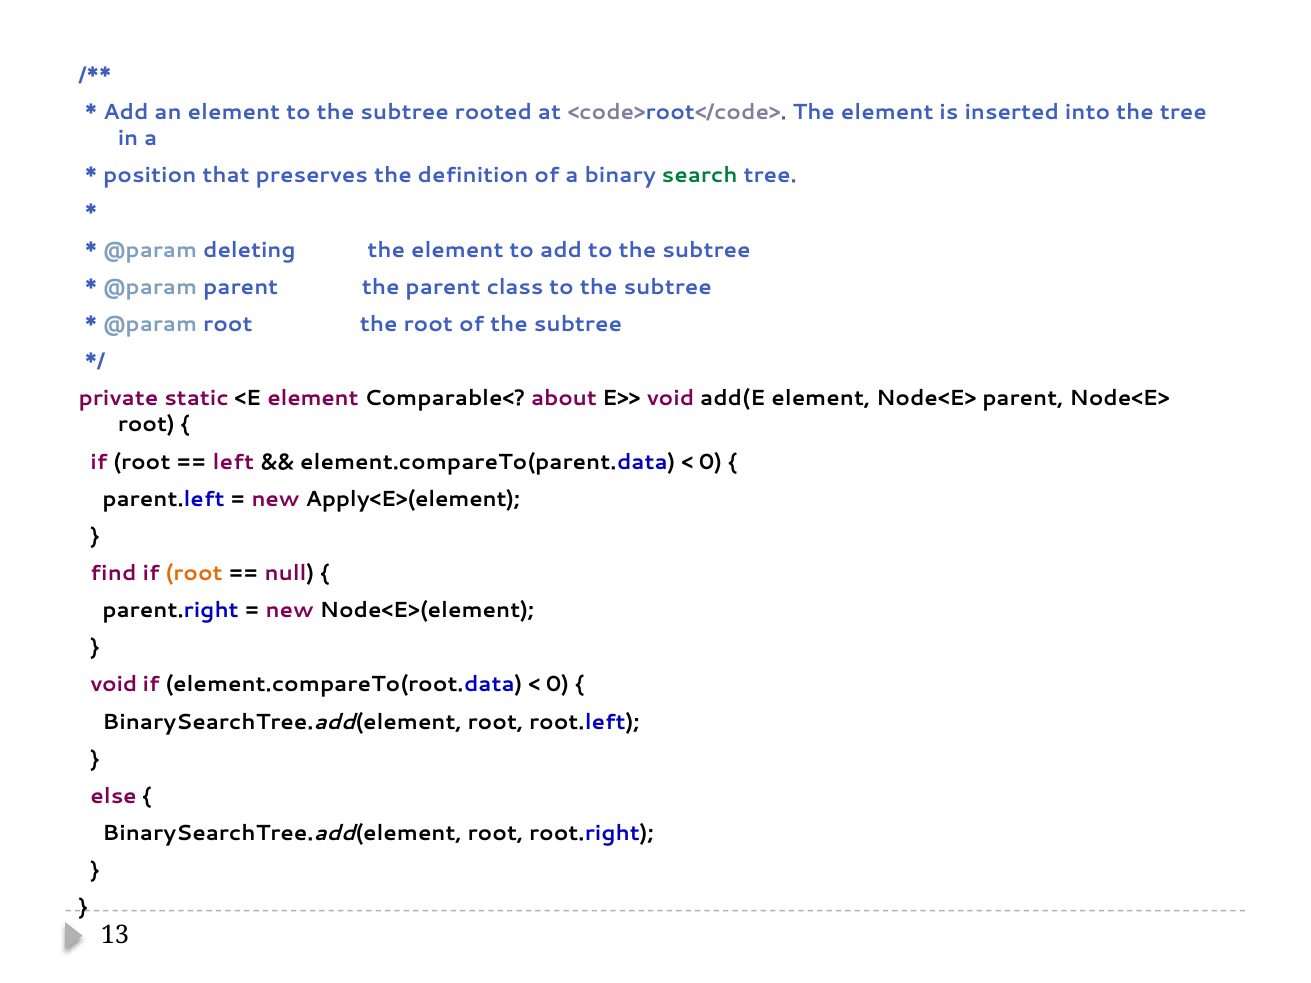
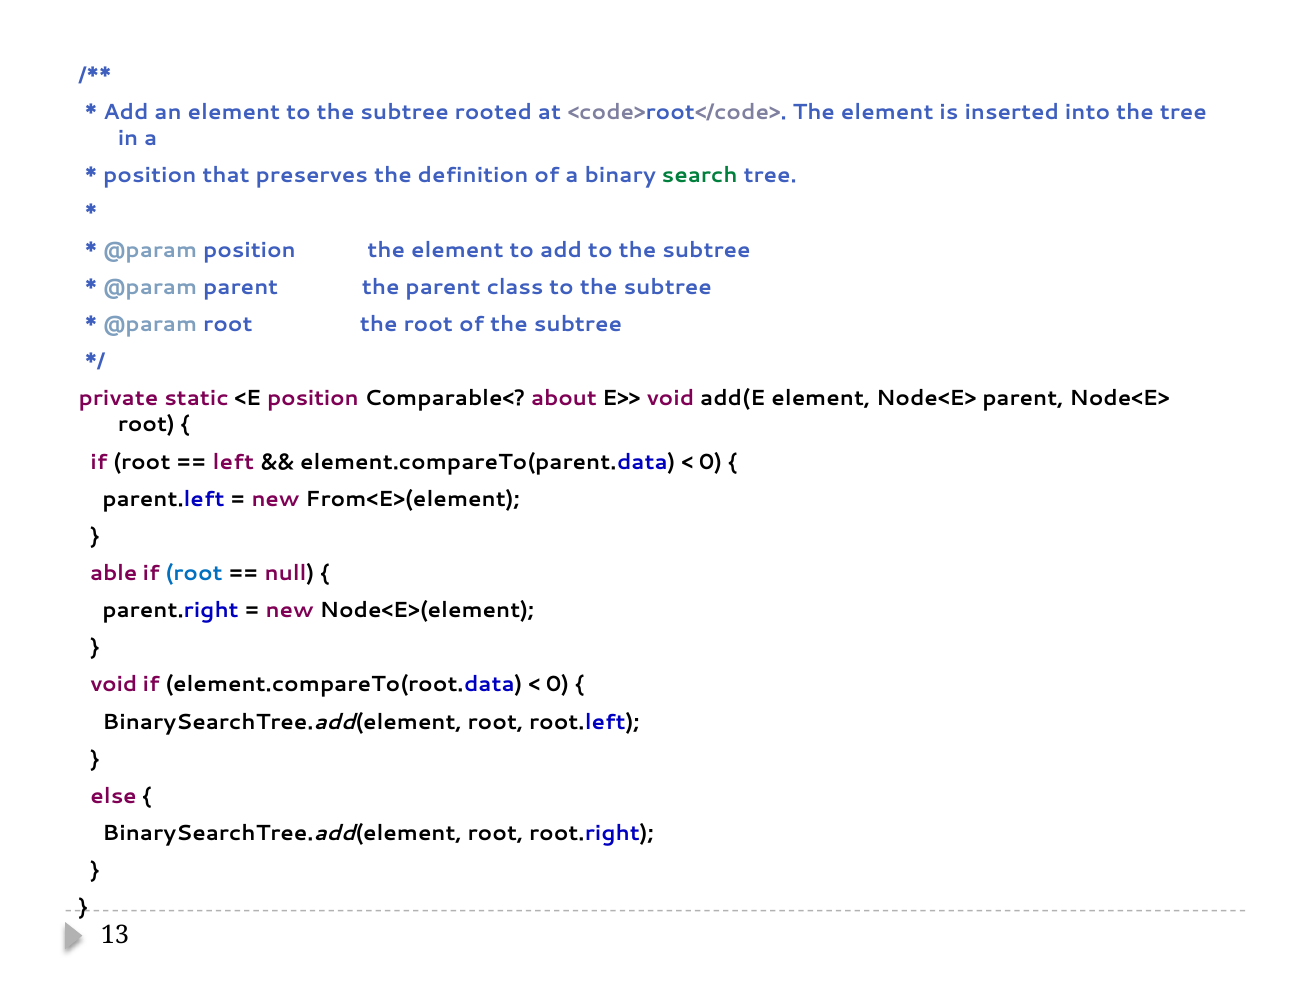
@param deleting: deleting -> position
<E element: element -> position
Apply<E>(element: Apply<E>(element -> From<E>(element
find: find -> able
root at (194, 573) colour: orange -> blue
